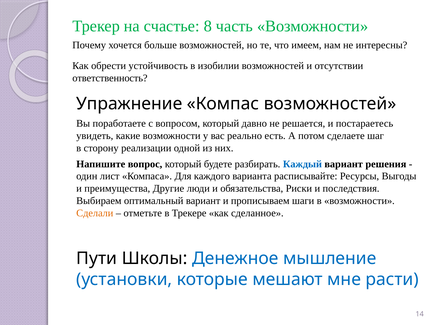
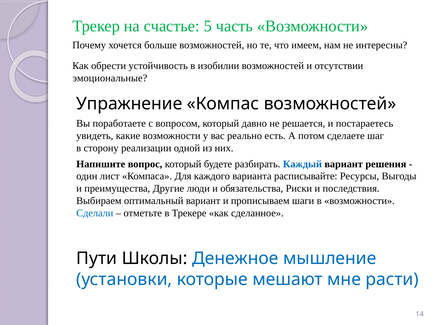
8: 8 -> 5
ответственность: ответственность -> эмоциональные
Сделали colour: orange -> blue
